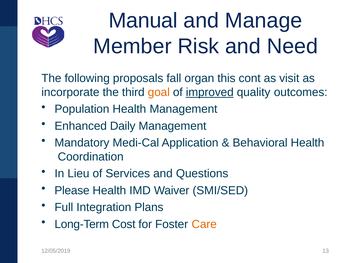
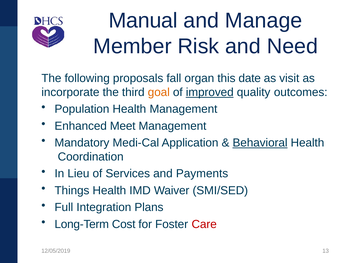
cont: cont -> date
Daily: Daily -> Meet
Behavioral underline: none -> present
Questions: Questions -> Payments
Please: Please -> Things
Care colour: orange -> red
